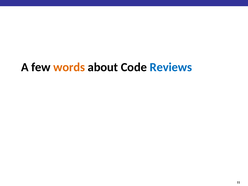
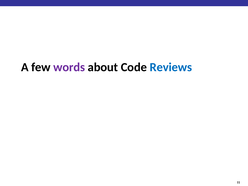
words colour: orange -> purple
